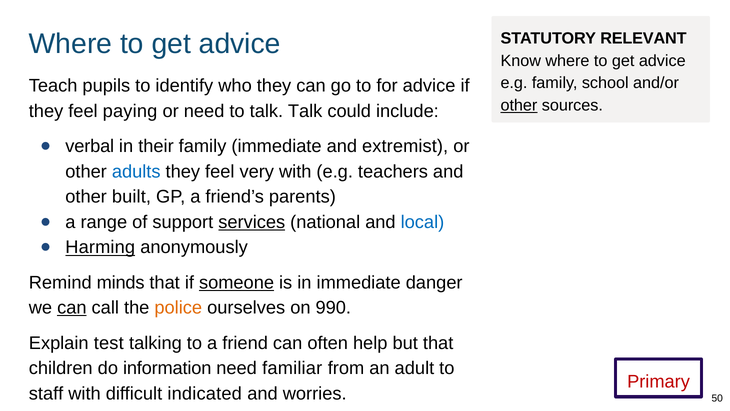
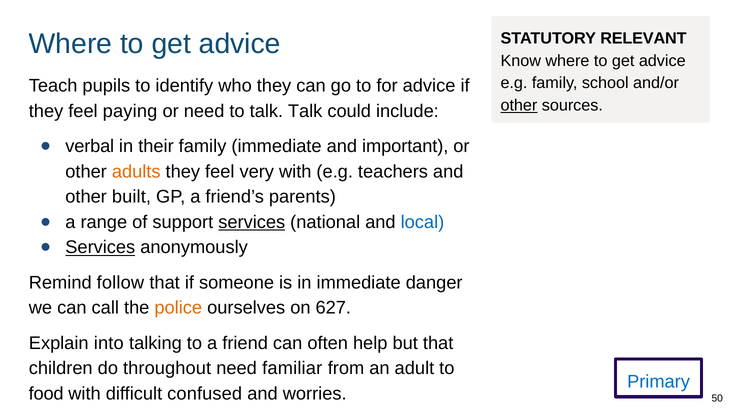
extremist: extremist -> important
adults colour: blue -> orange
Harming at (100, 247): Harming -> Services
minds: minds -> follow
someone underline: present -> none
can at (72, 308) underline: present -> none
990: 990 -> 627
test: test -> into
information: information -> throughout
Primary colour: red -> blue
staff: staff -> food
indicated: indicated -> confused
